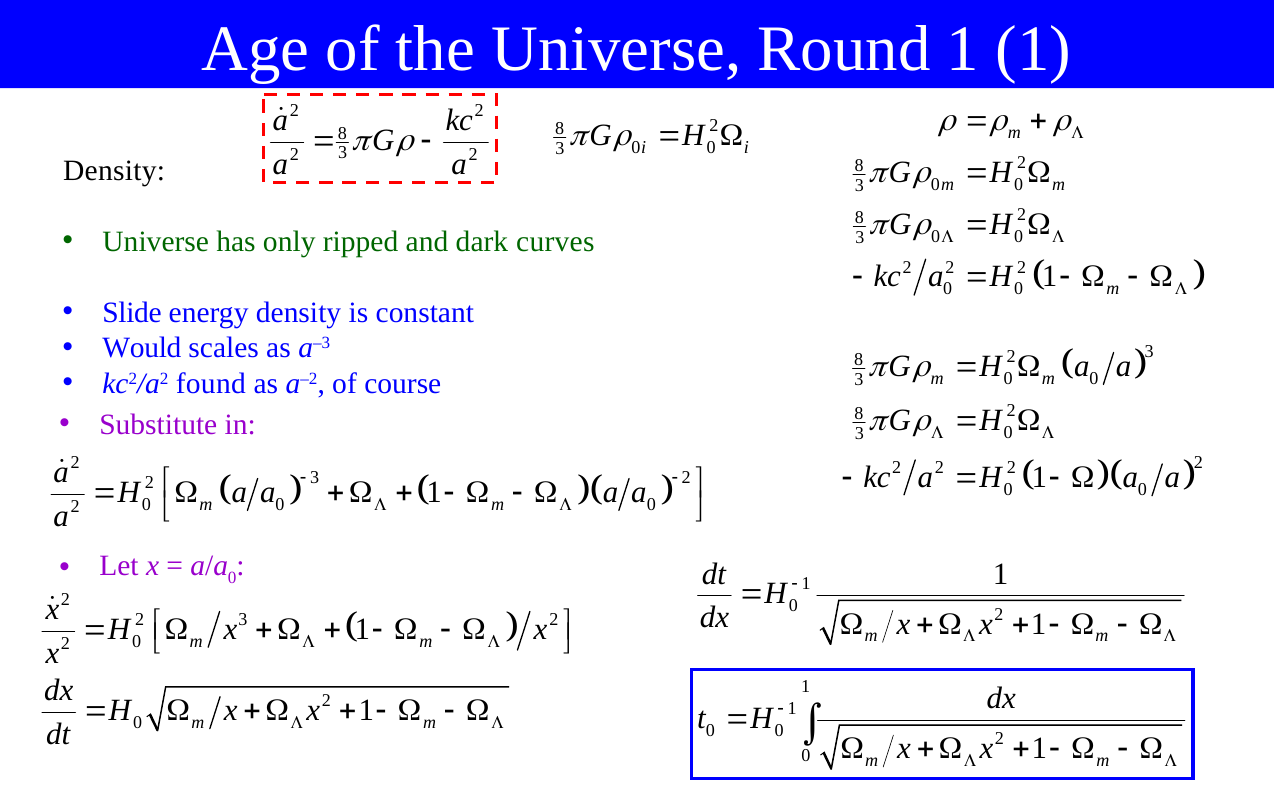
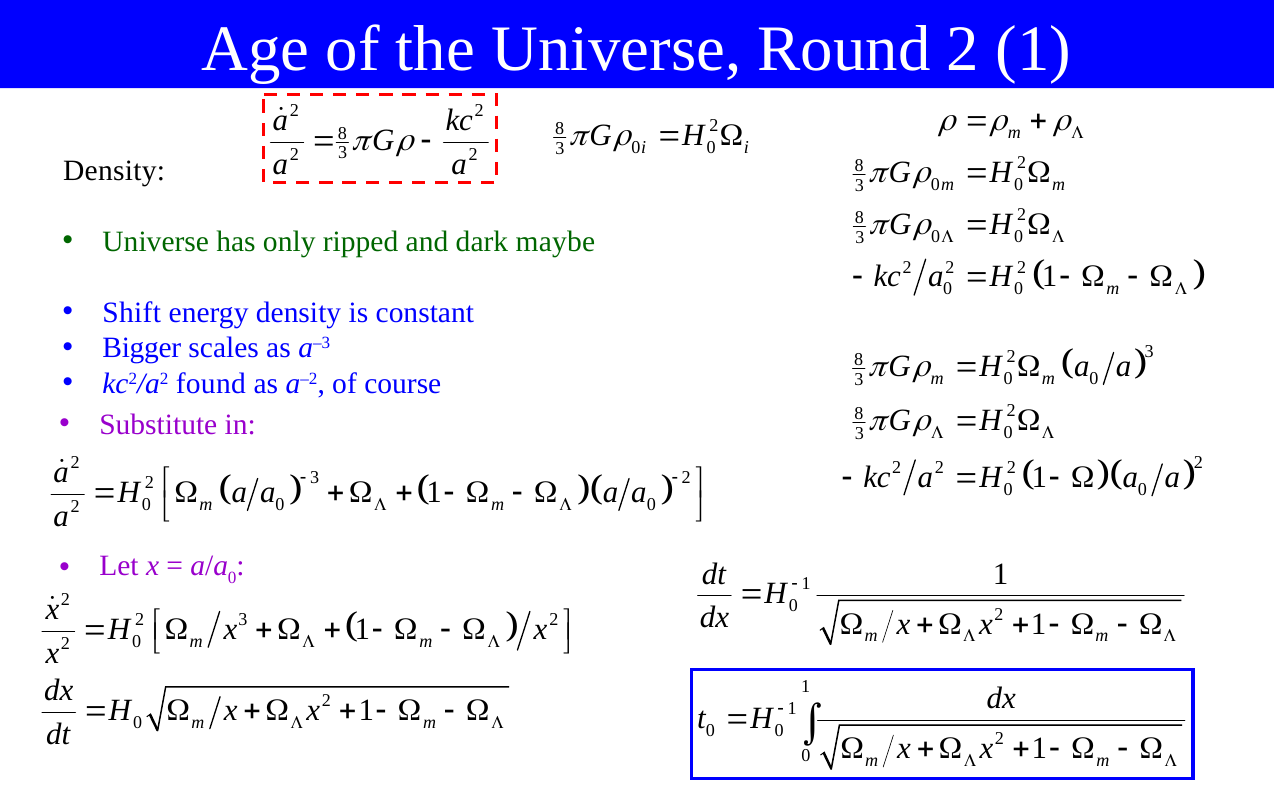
Round 1: 1 -> 2
curves: curves -> maybe
Slide: Slide -> Shift
Would: Would -> Bigger
